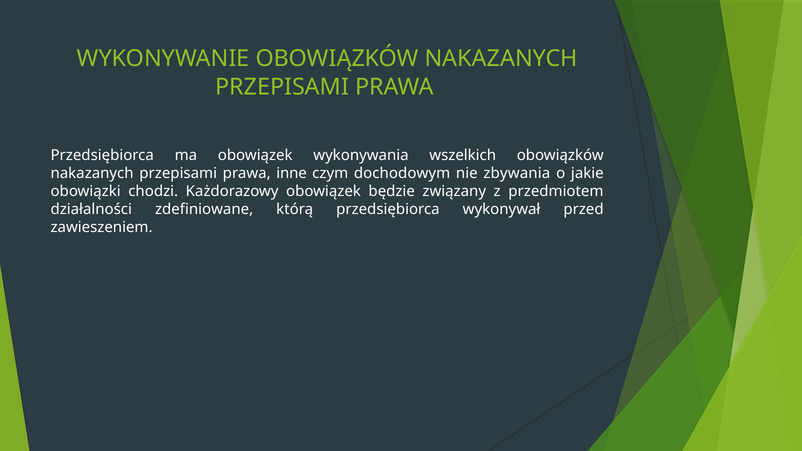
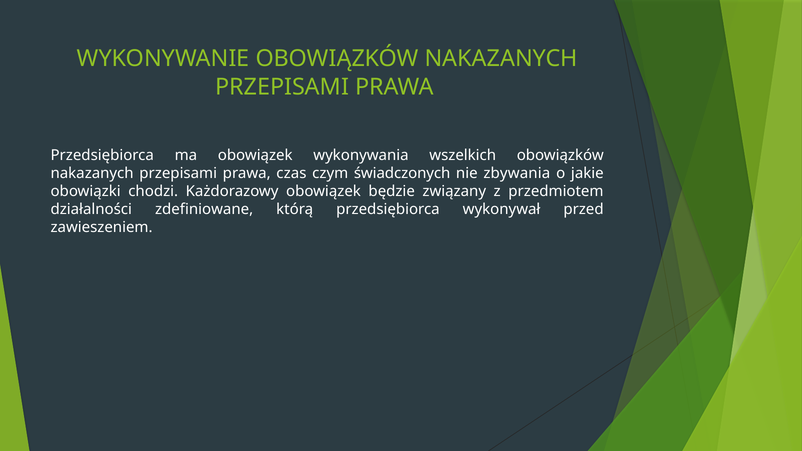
inne: inne -> czas
dochodowym: dochodowym -> świadczonych
